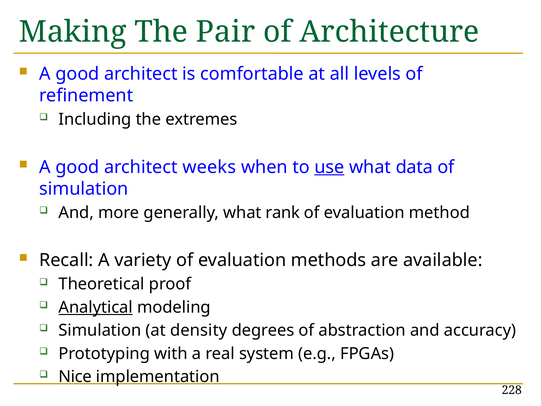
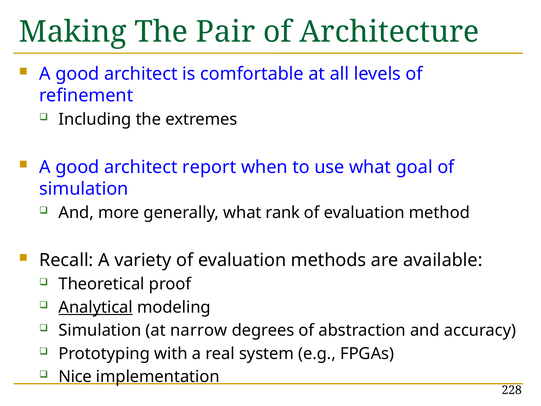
weeks: weeks -> report
use underline: present -> none
data: data -> goal
density: density -> narrow
